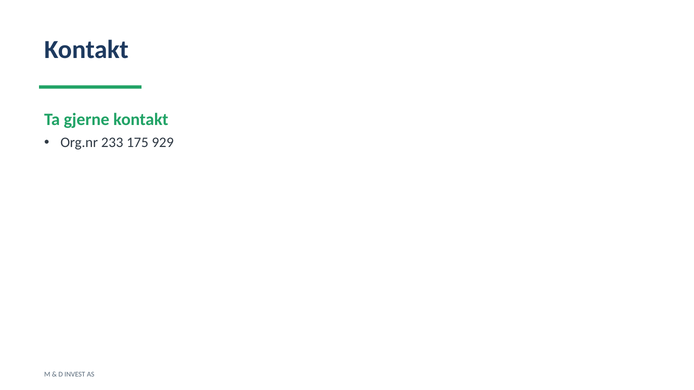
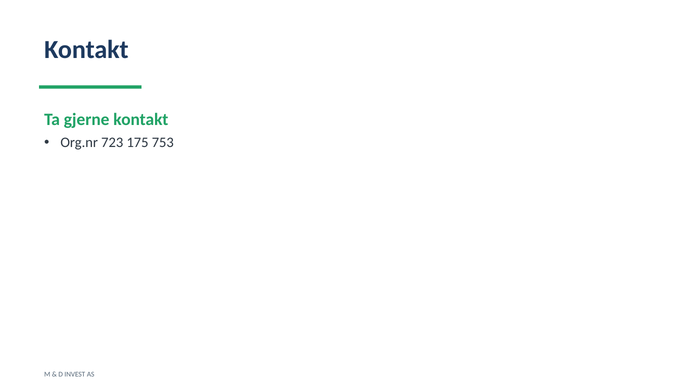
233: 233 -> 723
929: 929 -> 753
